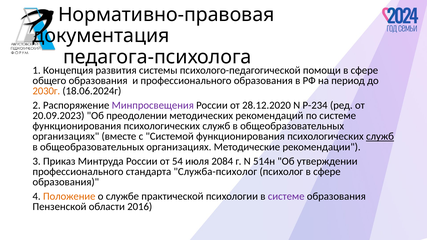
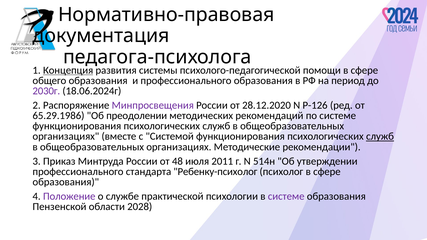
Концепция underline: none -> present
2030г colour: orange -> purple
Р-234: Р-234 -> Р-126
20.09.2023: 20.09.2023 -> 65.29.1986
54: 54 -> 48
2084: 2084 -> 2011
Служба-психолог: Служба-психолог -> Ребенку-психолог
Положение colour: orange -> purple
2016: 2016 -> 2028
